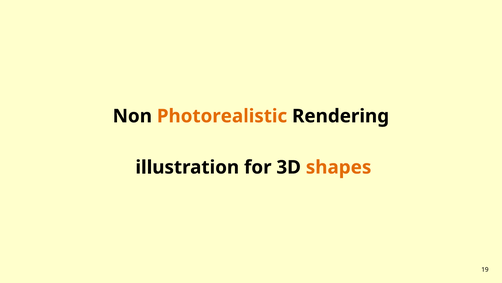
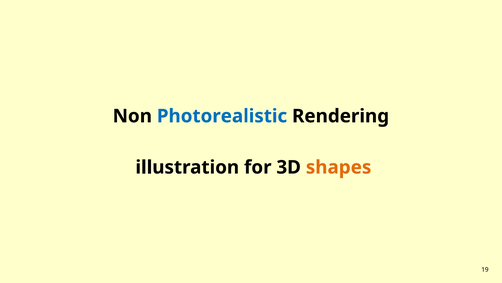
Photorealistic colour: orange -> blue
